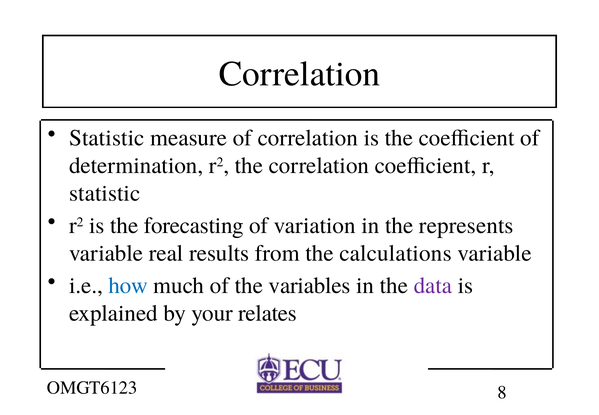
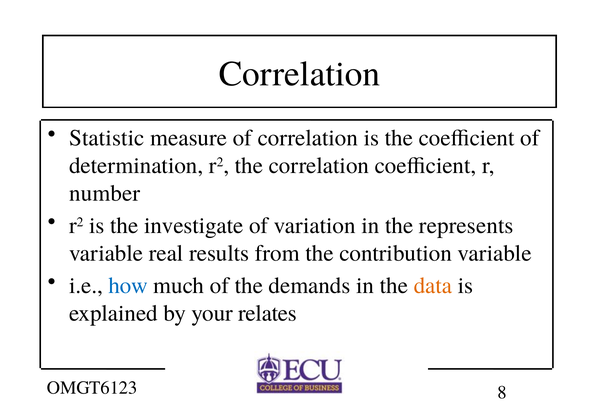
statistic at (105, 193): statistic -> number
forecasting: forecasting -> investigate
calculations: calculations -> contribution
variables: variables -> demands
data colour: purple -> orange
